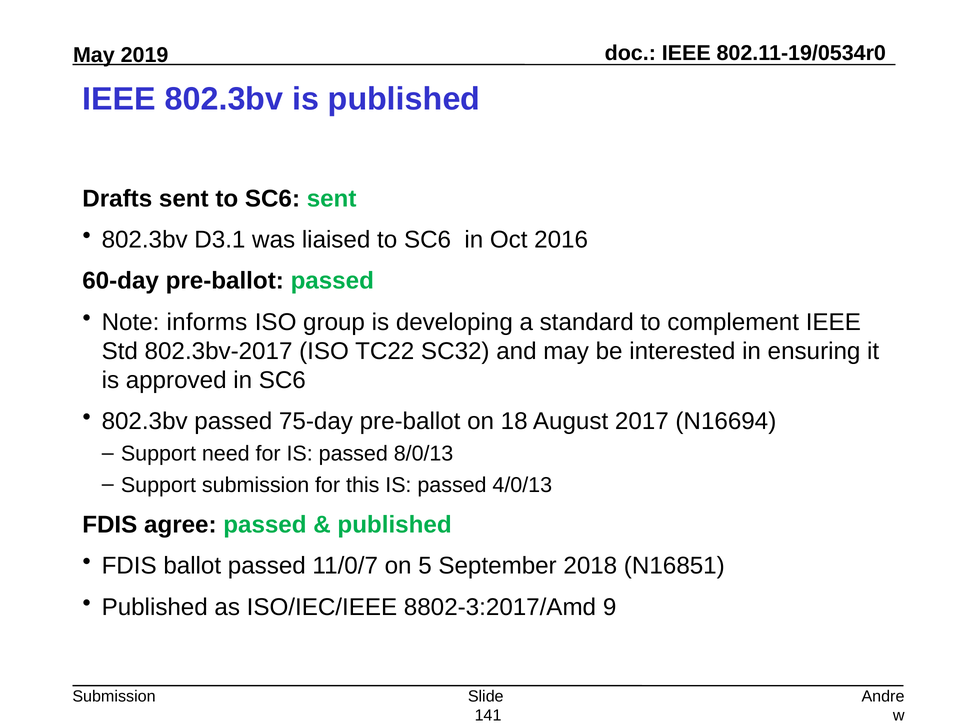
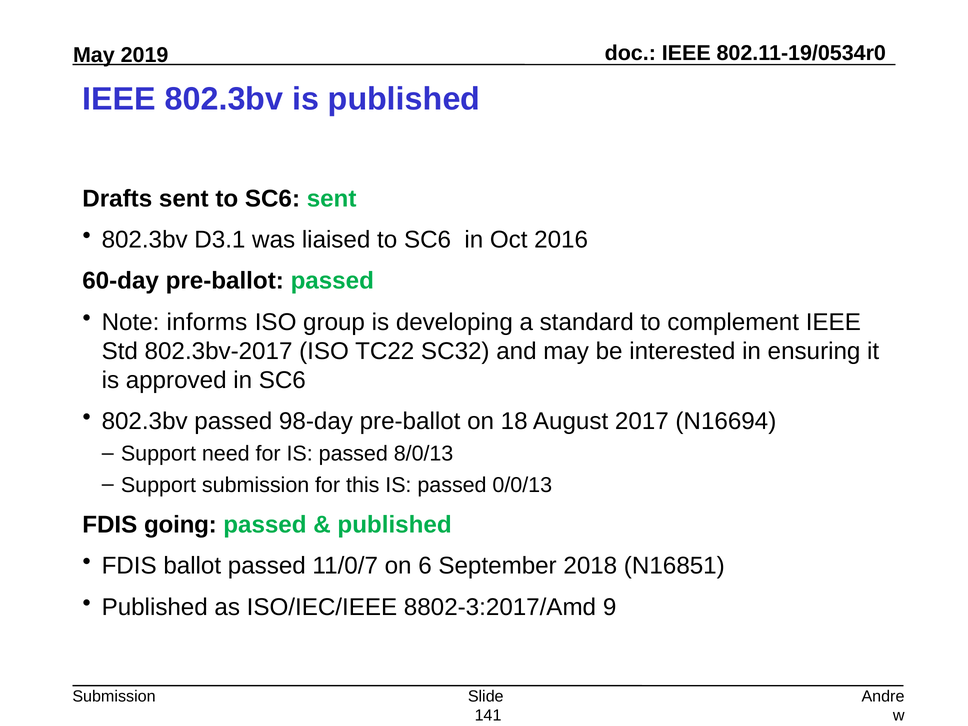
75-day: 75-day -> 98-day
4/0/13: 4/0/13 -> 0/0/13
agree: agree -> going
5: 5 -> 6
